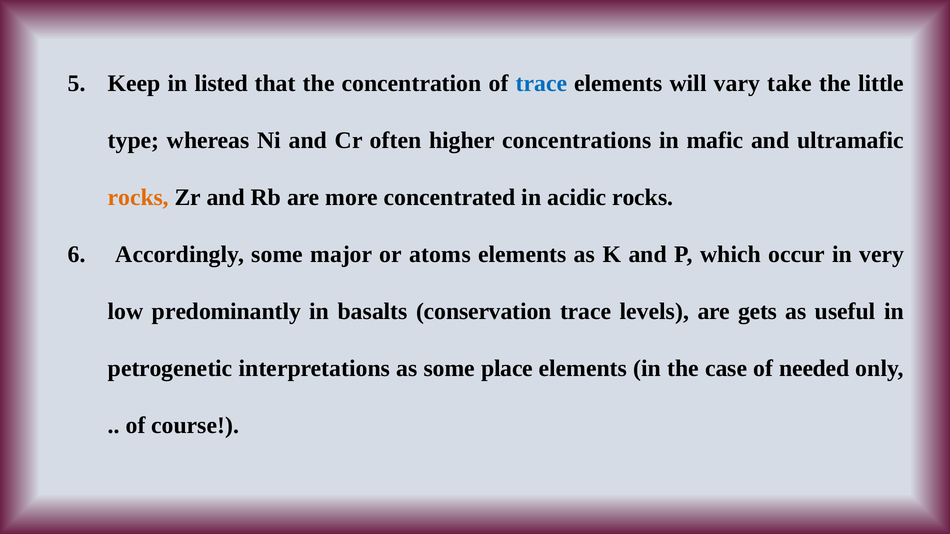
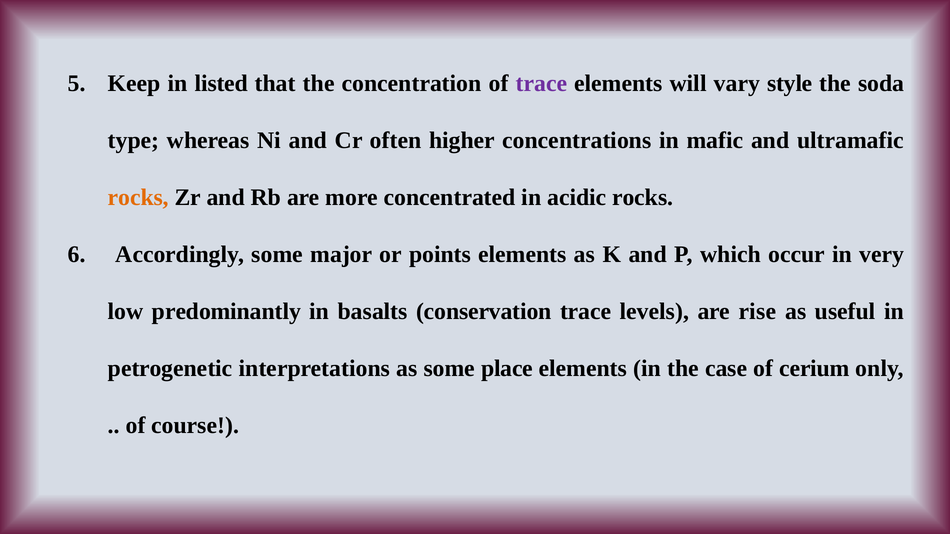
trace at (541, 84) colour: blue -> purple
take: take -> style
little: little -> soda
atoms: atoms -> points
gets: gets -> rise
needed: needed -> cerium
